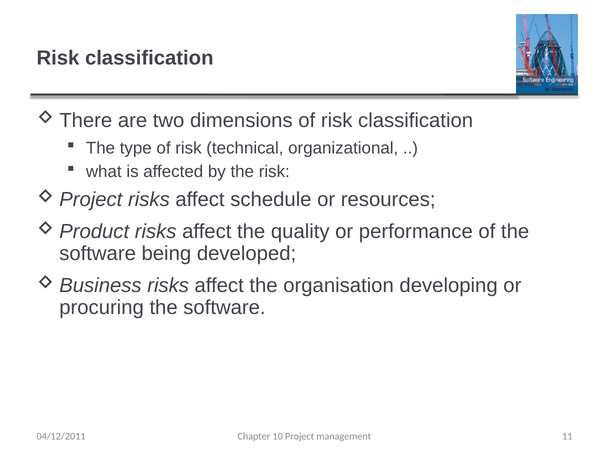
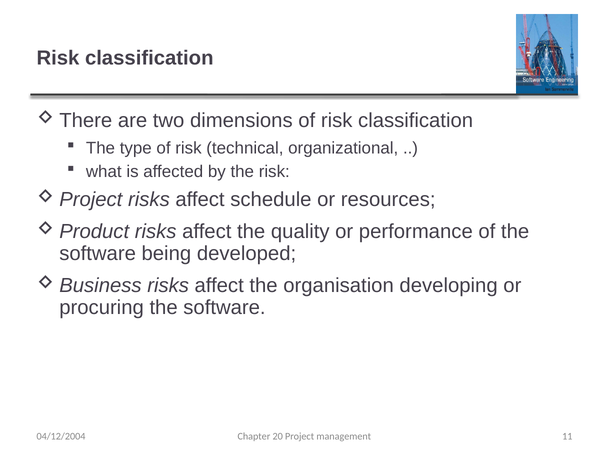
10: 10 -> 20
04/12/2011: 04/12/2011 -> 04/12/2004
